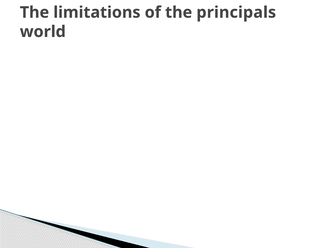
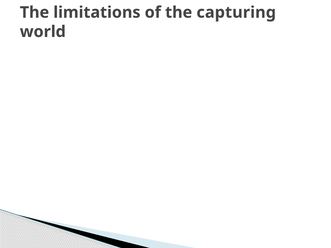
principals: principals -> capturing
